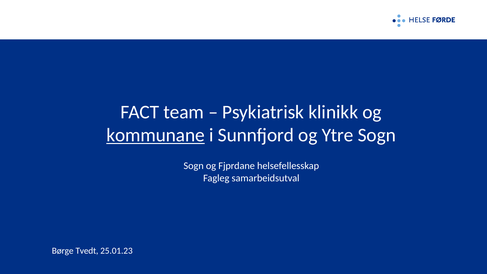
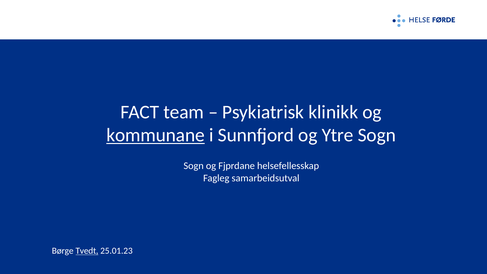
Tvedt underline: none -> present
